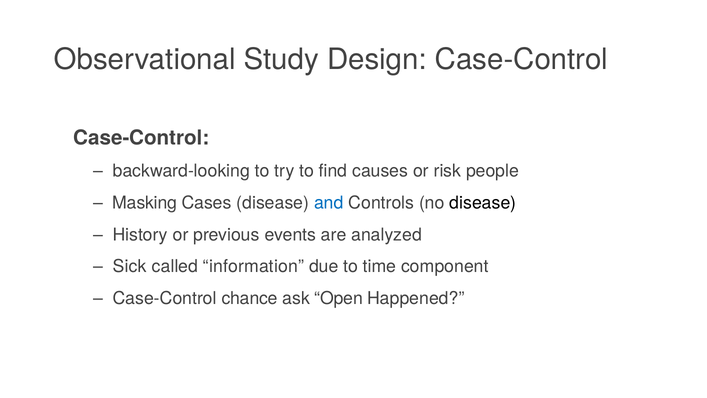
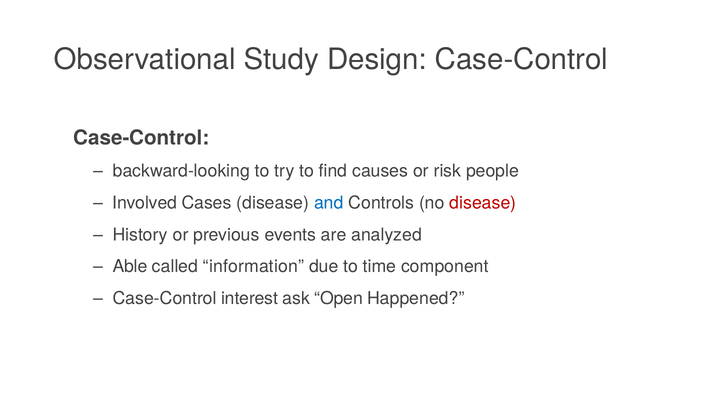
Masking: Masking -> Involved
disease at (483, 203) colour: black -> red
Sick: Sick -> Able
chance: chance -> interest
